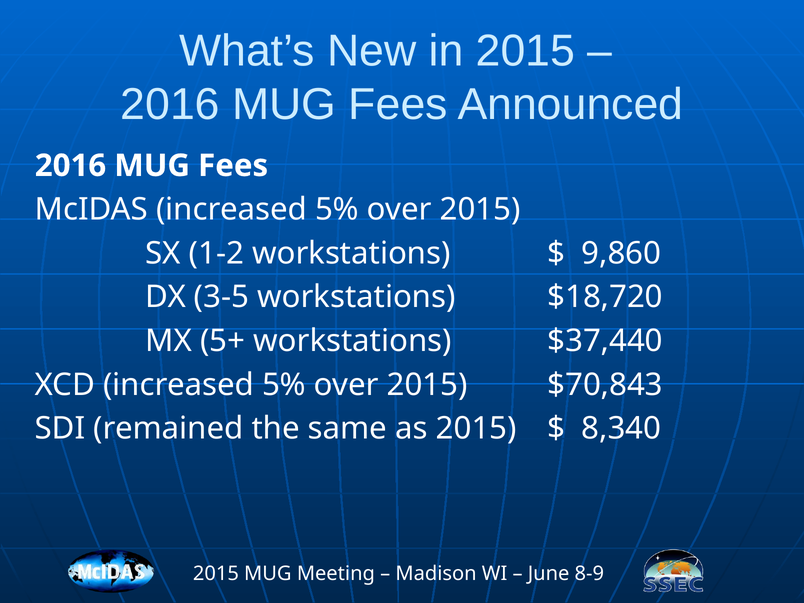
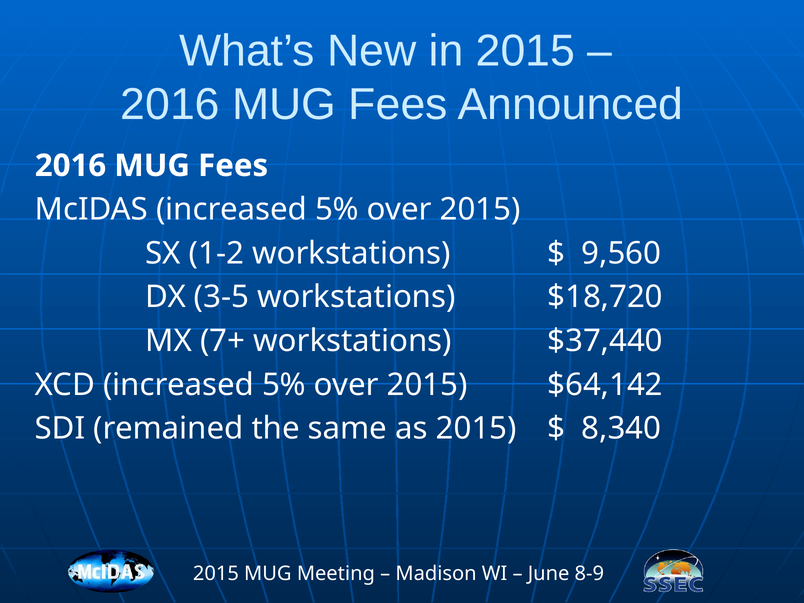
9,860: 9,860 -> 9,560
5+: 5+ -> 7+
$70,843: $70,843 -> $64,142
